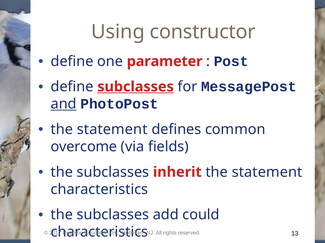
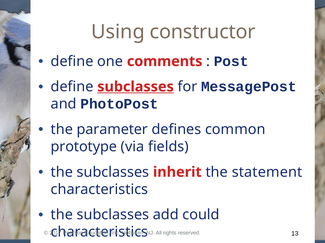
parameter: parameter -> comments
and underline: present -> none
statement at (112, 130): statement -> parameter
overcome: overcome -> prototype
